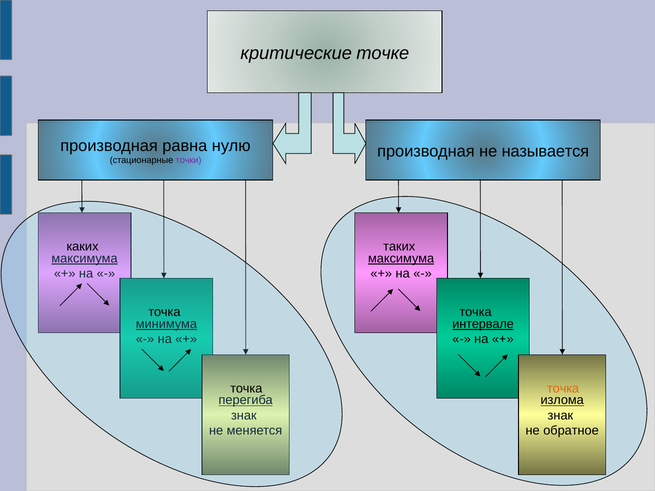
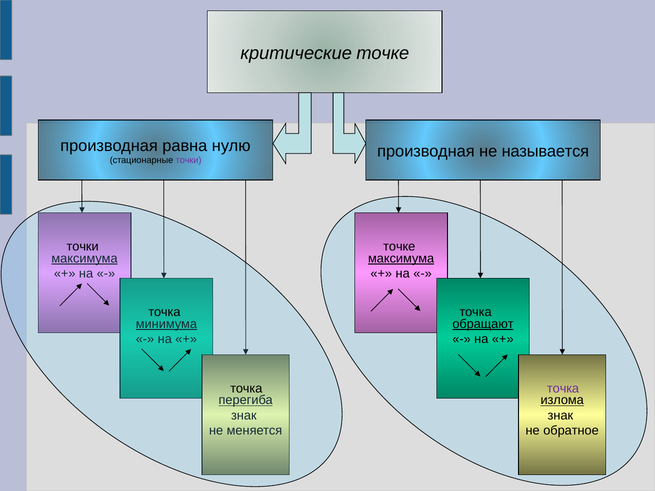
каких at (83, 247): каких -> точки
таких at (399, 247): таких -> точке
интервале: интервале -> обращают
точка at (563, 389) colour: orange -> purple
